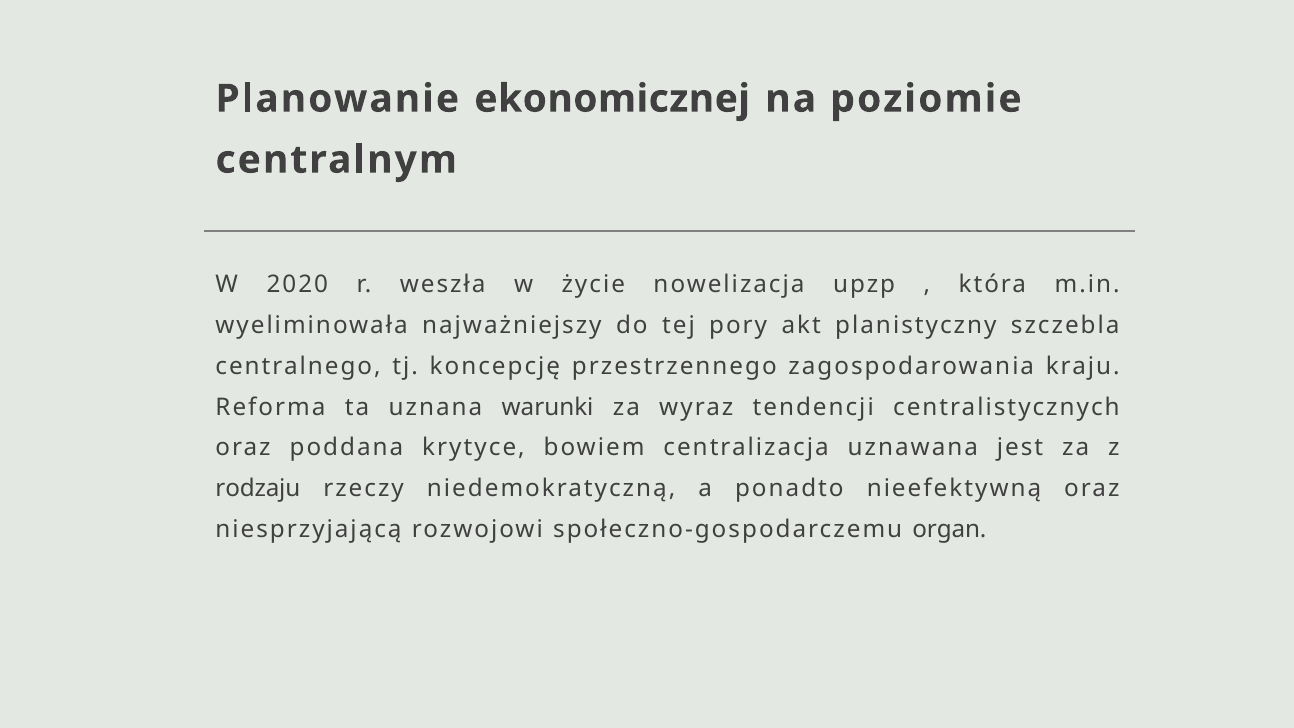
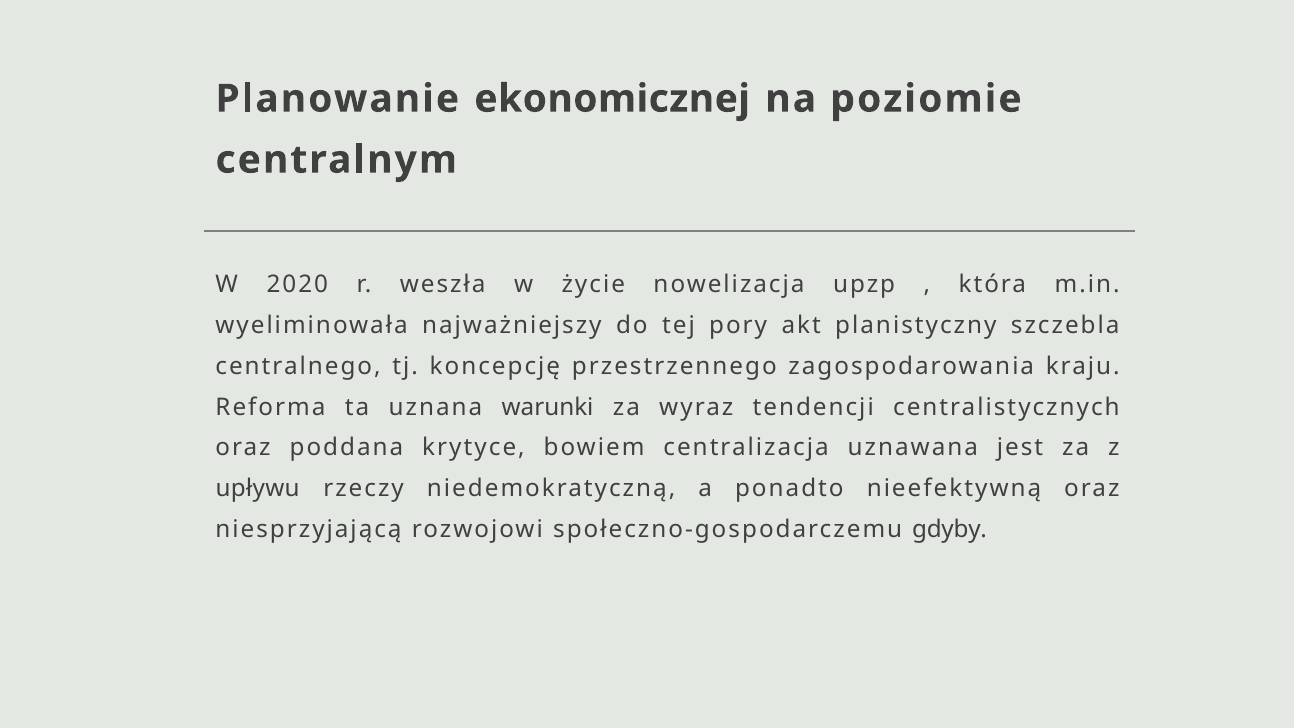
rodzaju: rodzaju -> upływu
organ: organ -> gdyby
